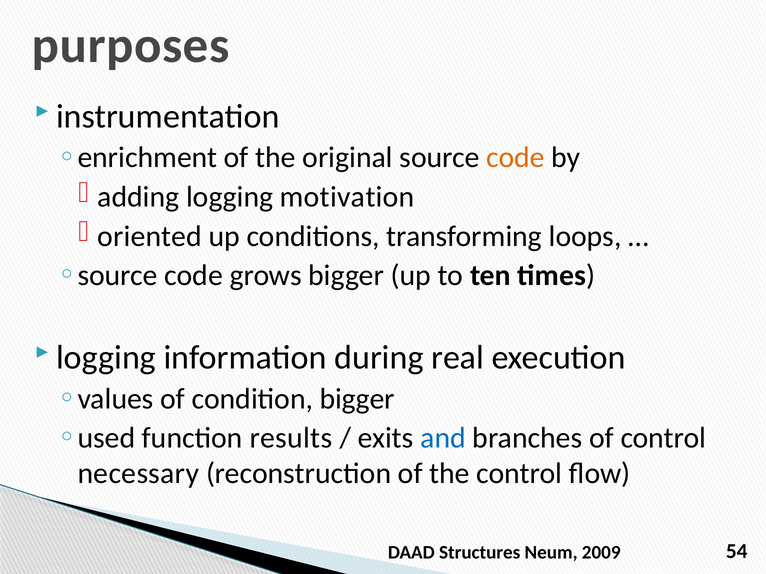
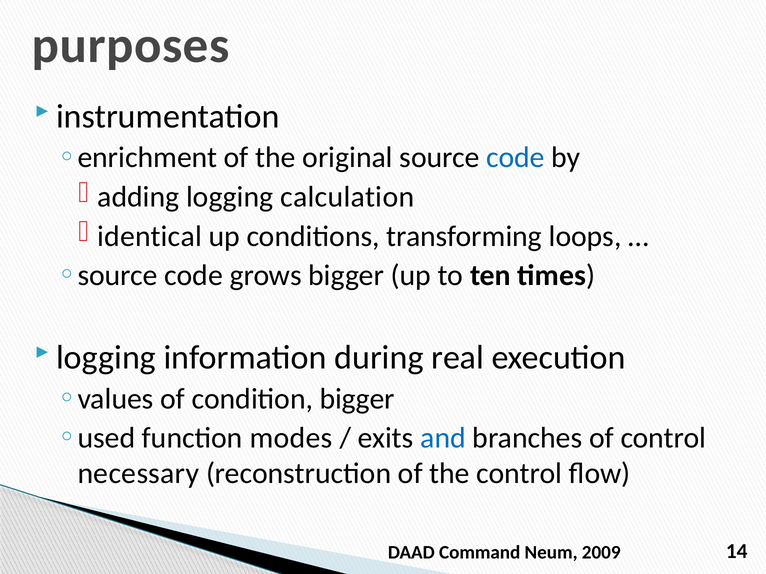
code at (516, 158) colour: orange -> blue
motivation: motivation -> calculation
oriented: oriented -> identical
results: results -> modes
Structures: Structures -> Command
54: 54 -> 14
